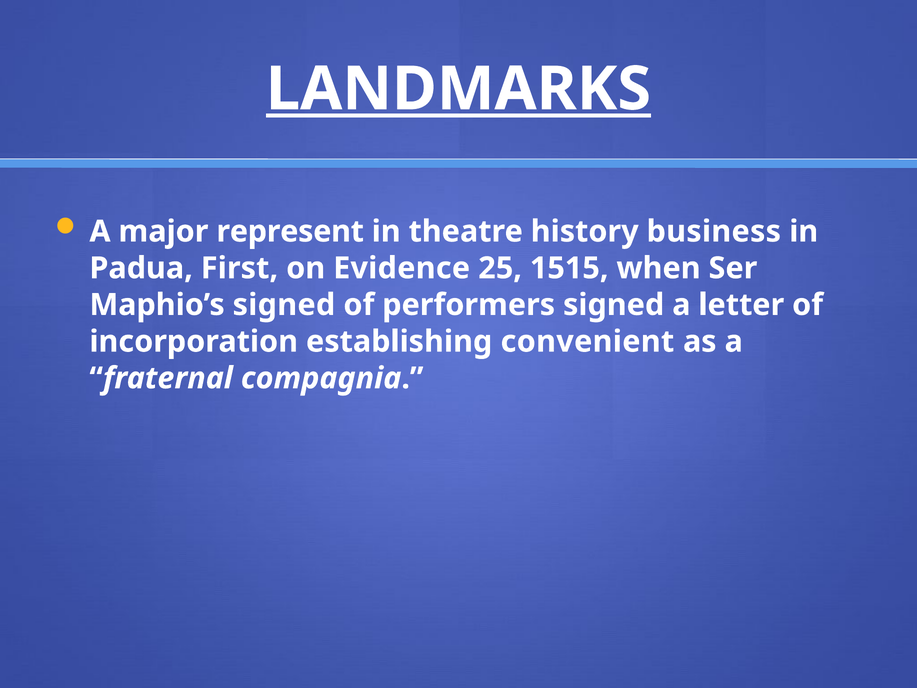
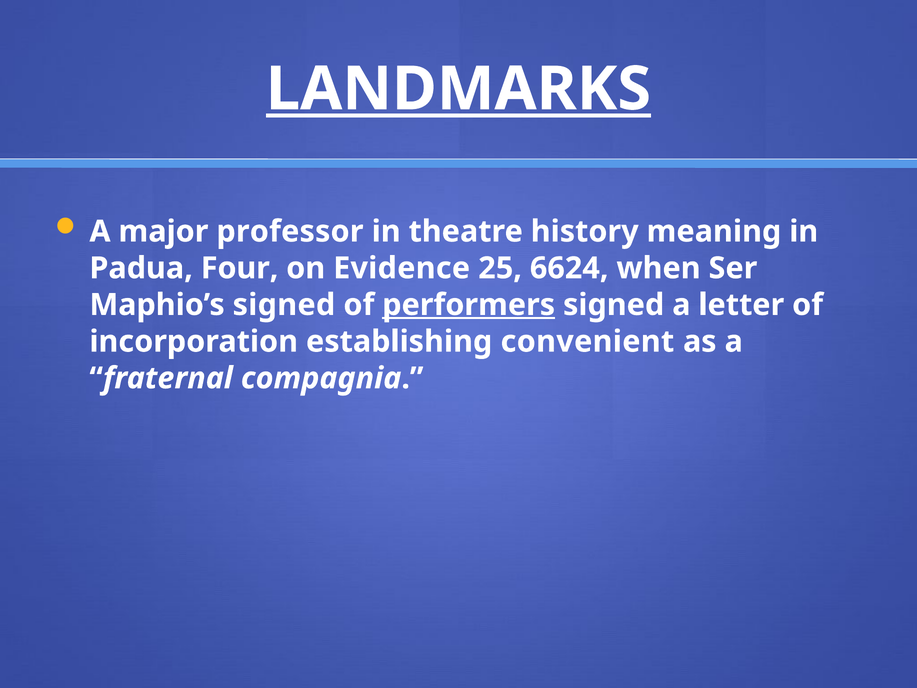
represent: represent -> professor
business: business -> meaning
First: First -> Four
1515: 1515 -> 6624
performers underline: none -> present
